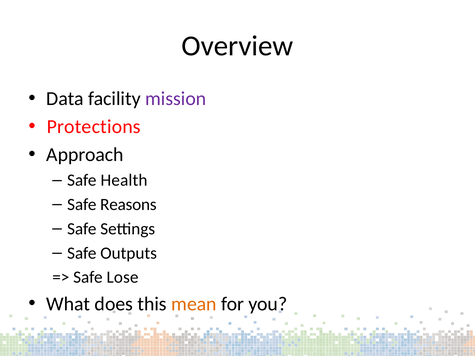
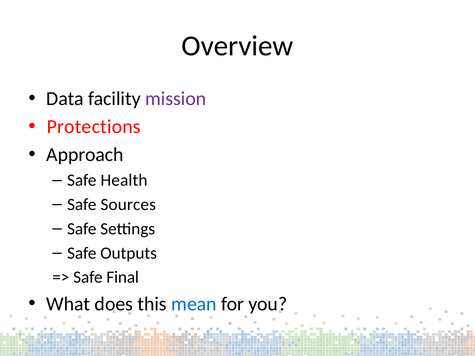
Reasons: Reasons -> Sources
Lose: Lose -> Final
mean colour: orange -> blue
